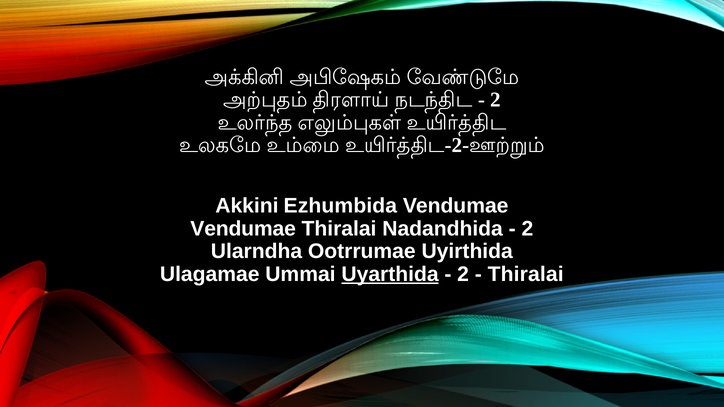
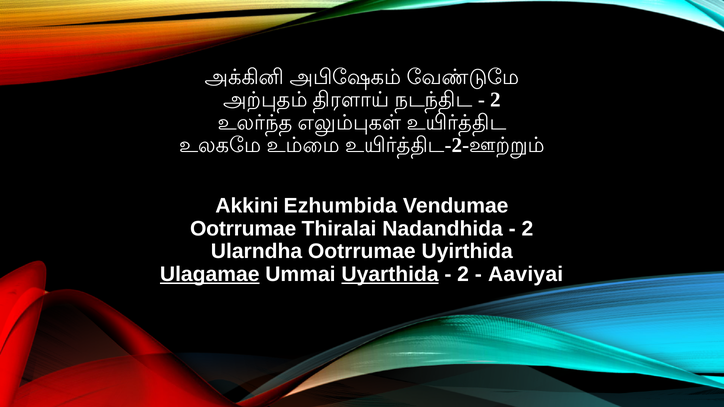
Vendumae at (243, 229): Vendumae -> Ootrrumae
Ulagamae underline: none -> present
Thiralai at (526, 274): Thiralai -> Aaviyai
